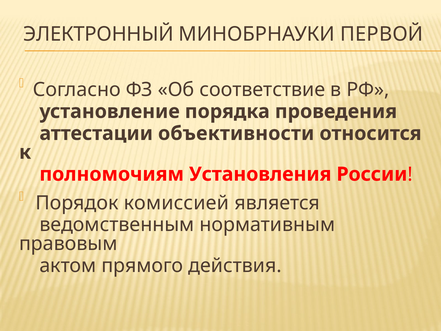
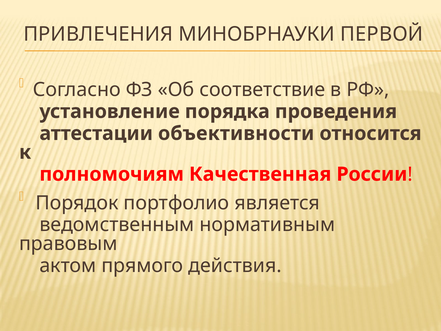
ЭЛЕКТРОННЫЙ: ЭЛЕКТРОННЫЙ -> ПРИВЛЕЧЕНИЯ
Установления: Установления -> Качественная
комиссией: комиссией -> портфолио
